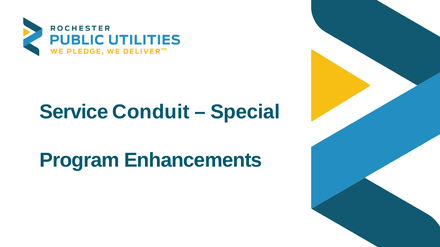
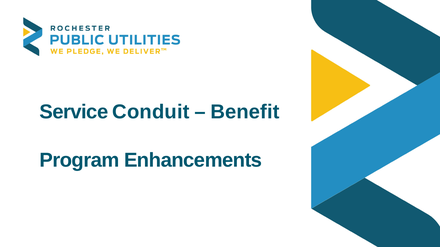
Special: Special -> Benefit
